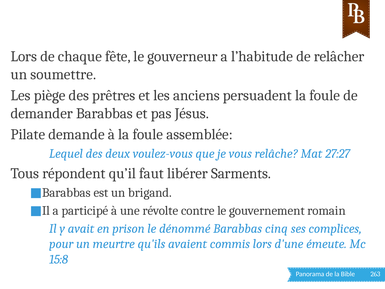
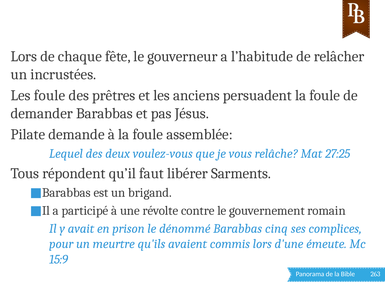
soumettre: soumettre -> incrustées
Les piège: piège -> foule
27:27: 27:27 -> 27:25
15:8: 15:8 -> 15:9
